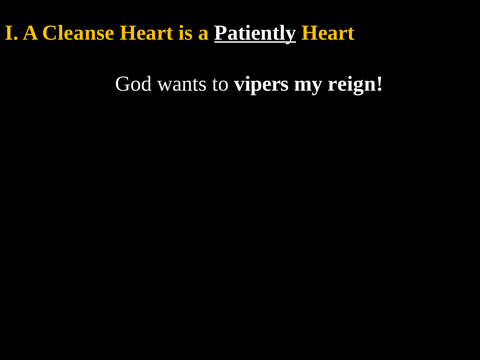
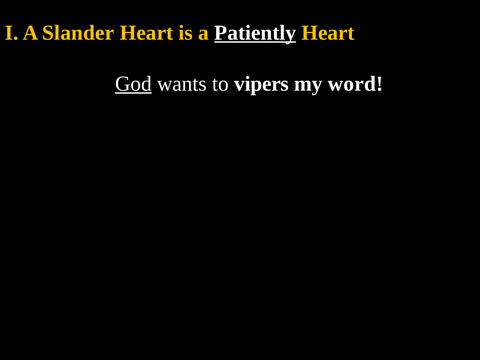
Cleanse: Cleanse -> Slander
God underline: none -> present
reign: reign -> word
